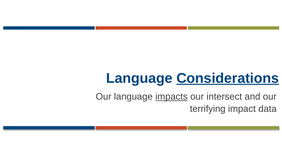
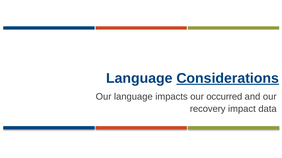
impacts underline: present -> none
intersect: intersect -> occurred
terrifying: terrifying -> recovery
